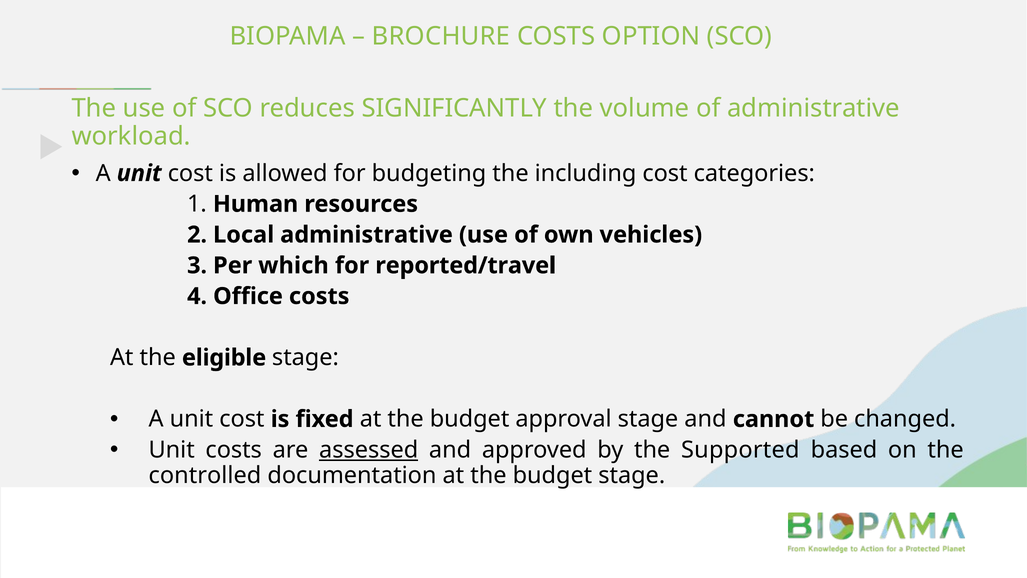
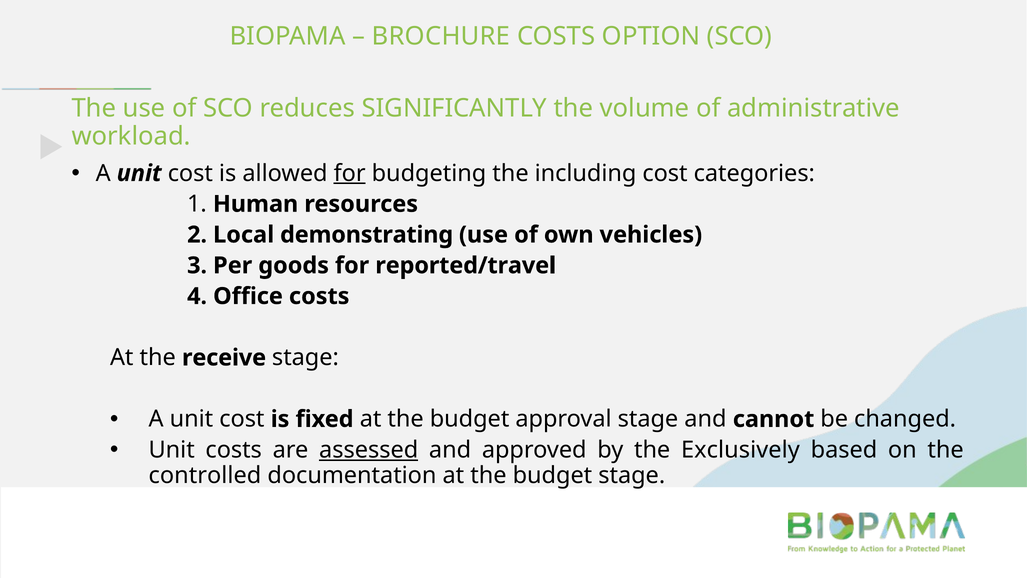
for at (350, 173) underline: none -> present
Local administrative: administrative -> demonstrating
which: which -> goods
eligible: eligible -> receive
Supported: Supported -> Exclusively
